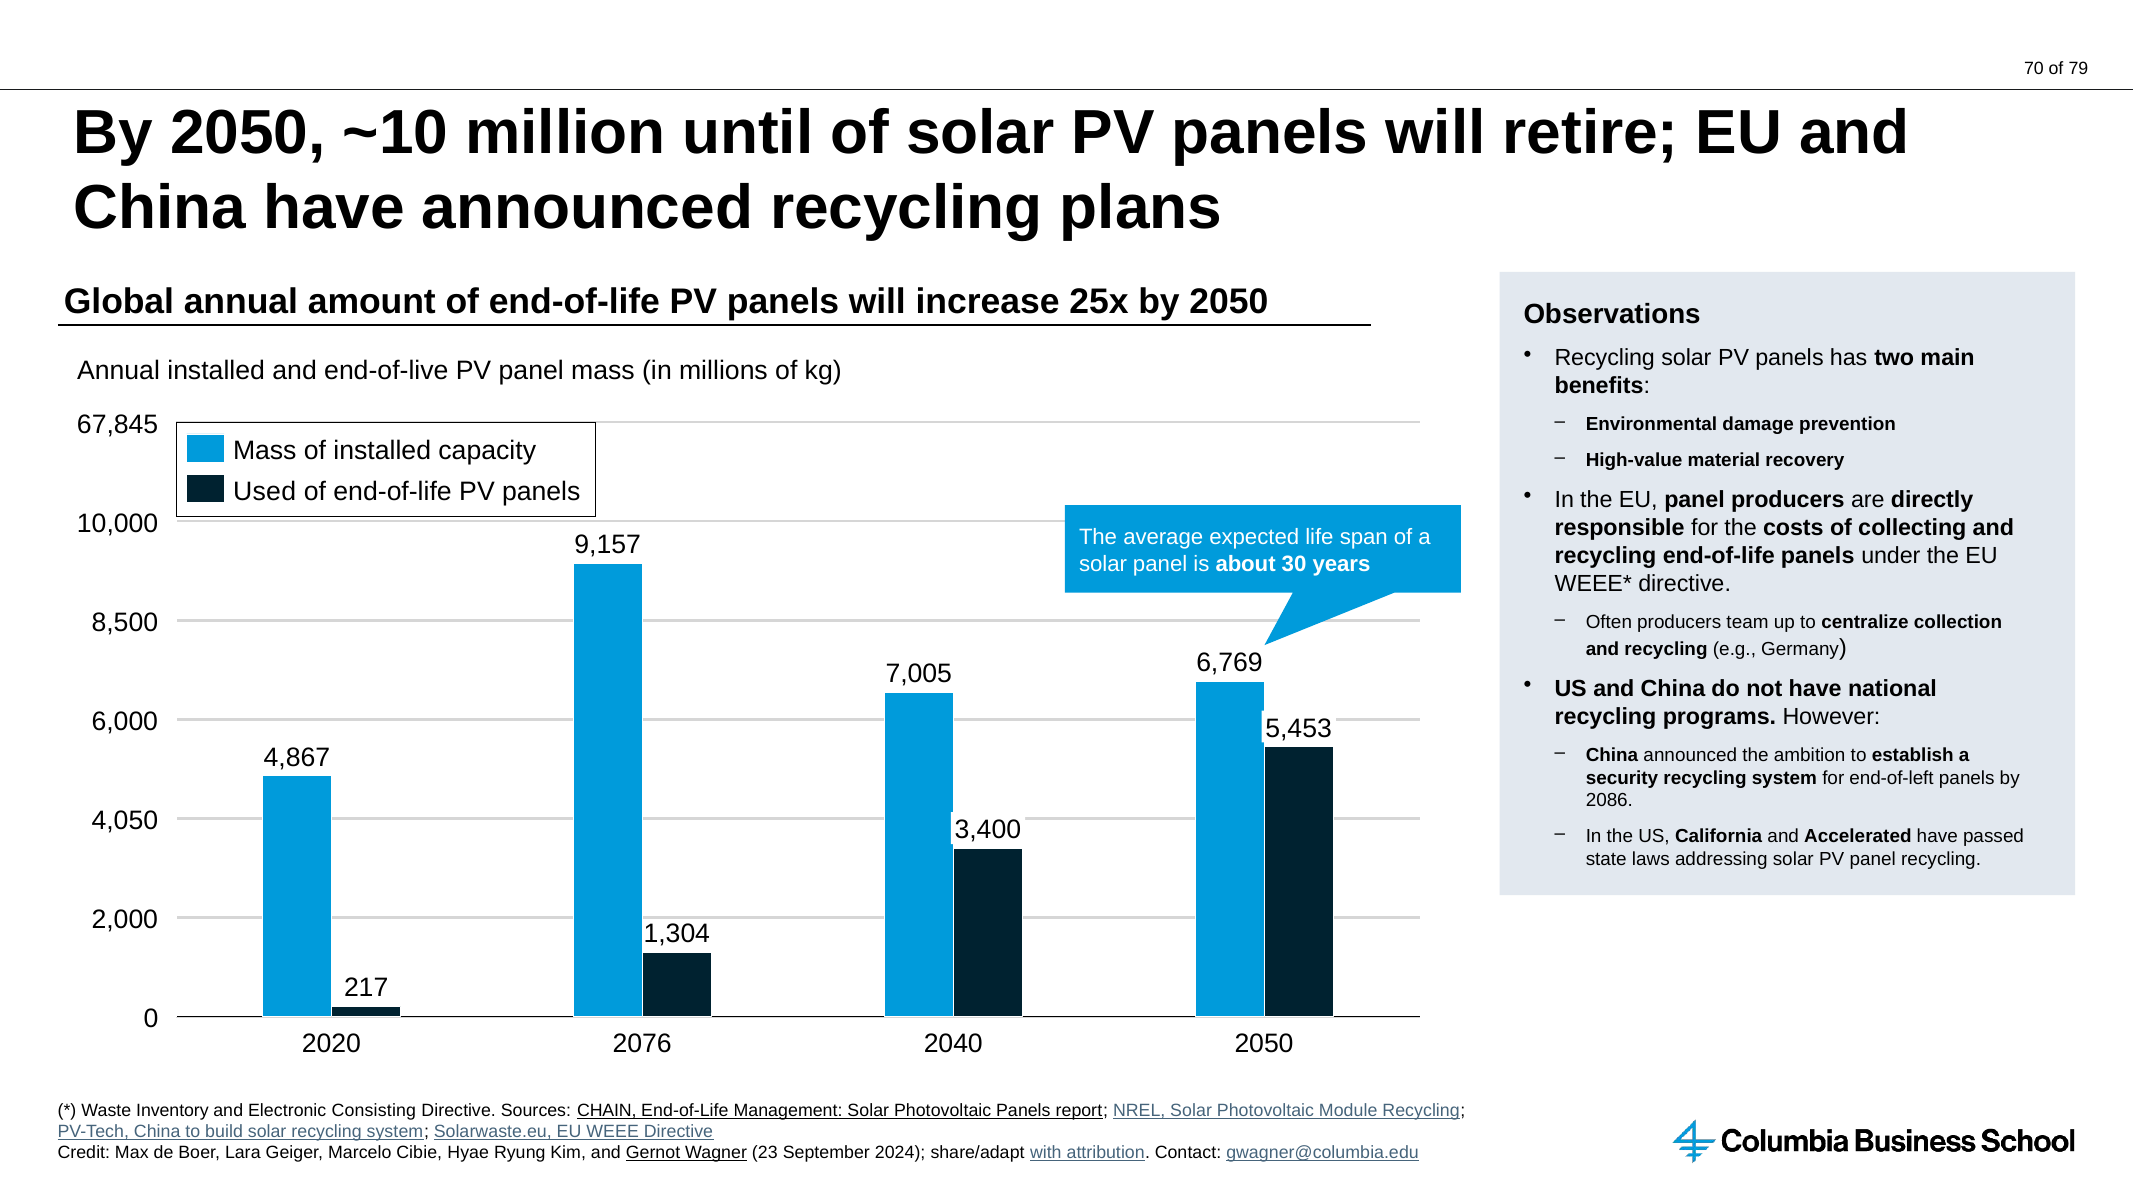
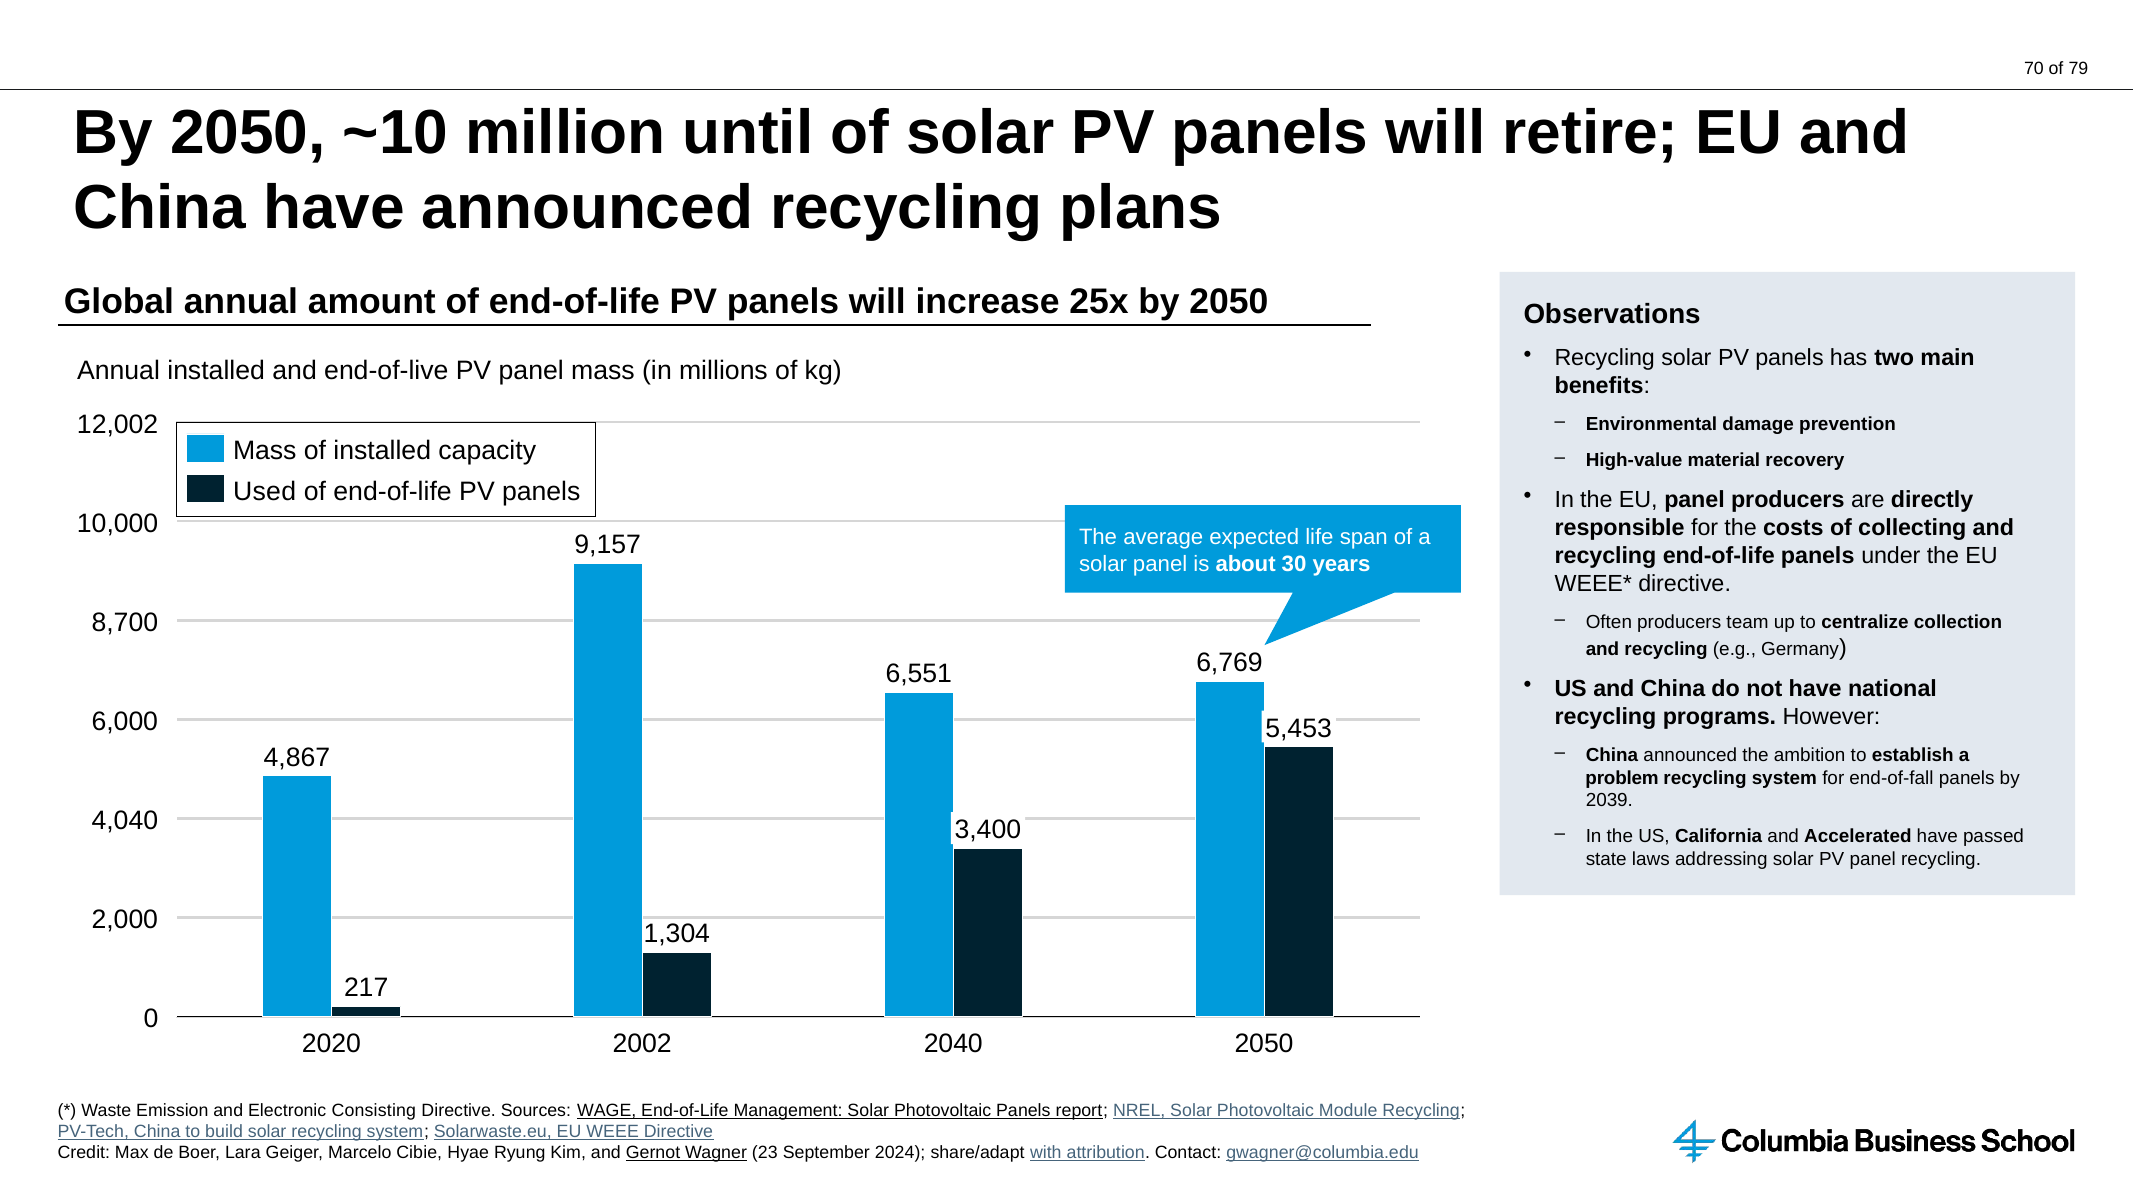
67,845: 67,845 -> 12,002
8,500: 8,500 -> 8,700
7,005: 7,005 -> 6,551
security: security -> problem
end-of-left: end-of-left -> end-of-fall
2086: 2086 -> 2039
4,050: 4,050 -> 4,040
2076: 2076 -> 2002
Inventory: Inventory -> Emission
CHAIN: CHAIN -> WAGE
